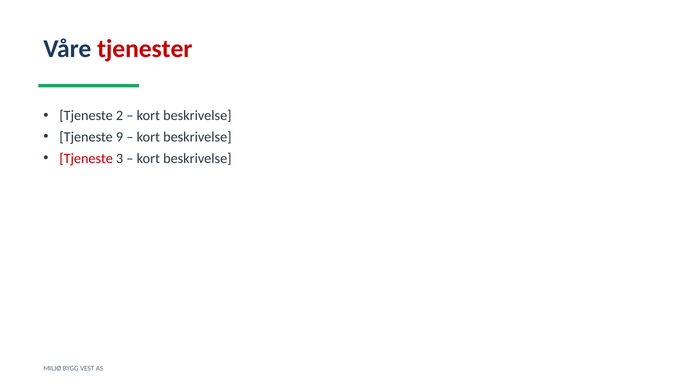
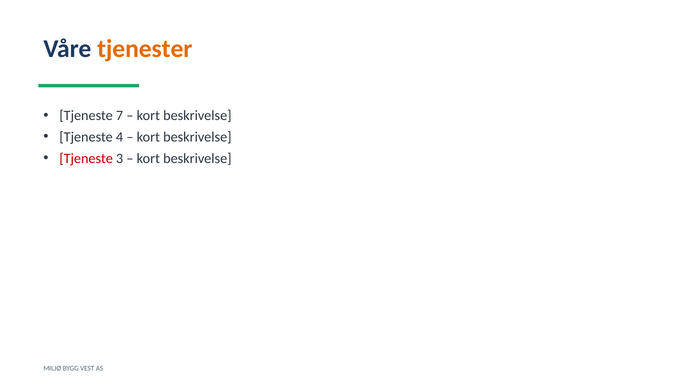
tjenester colour: red -> orange
2: 2 -> 7
9: 9 -> 4
